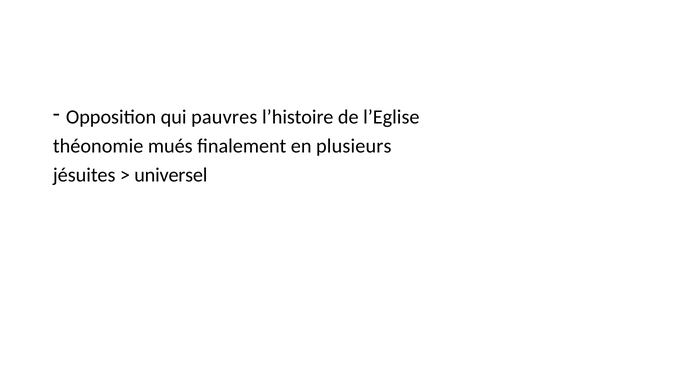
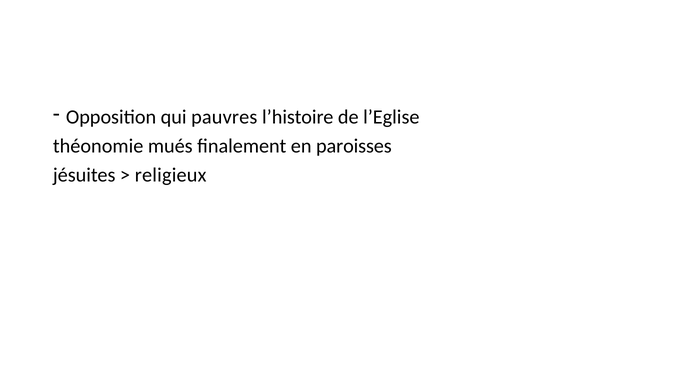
plusieurs: plusieurs -> paroisses
universel: universel -> religieux
